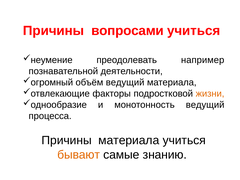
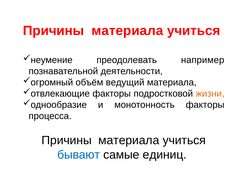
вопросами at (128, 31): вопросами -> материала
монотонность ведущий: ведущий -> факторы
бывают colour: orange -> blue
знанию: знанию -> единиц
